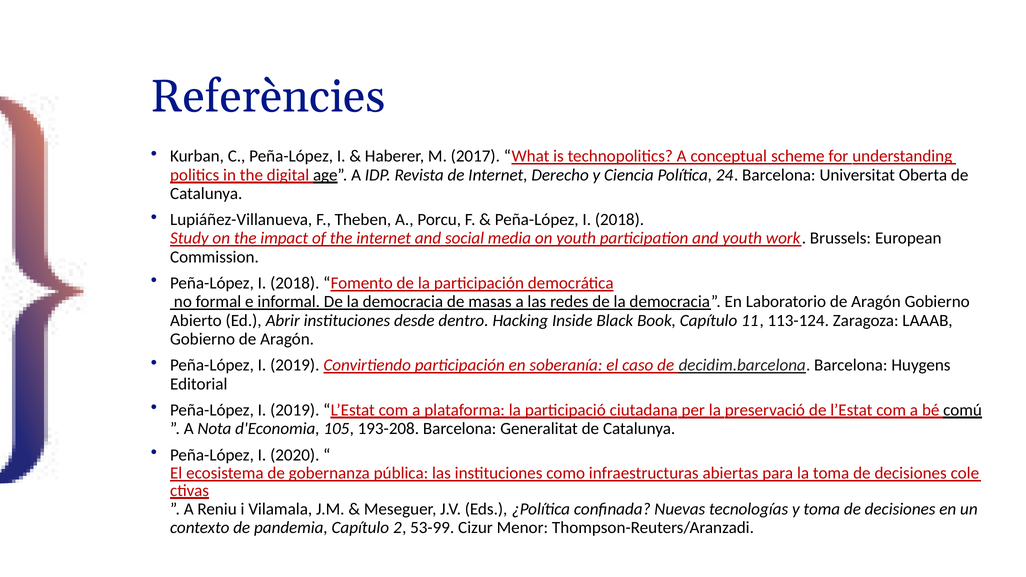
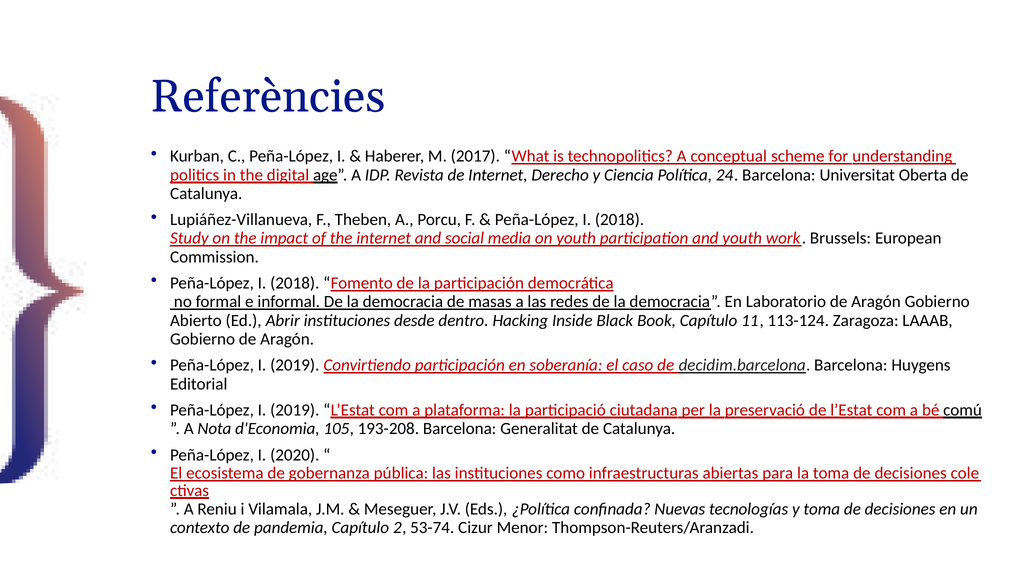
53-99: 53-99 -> 53-74
